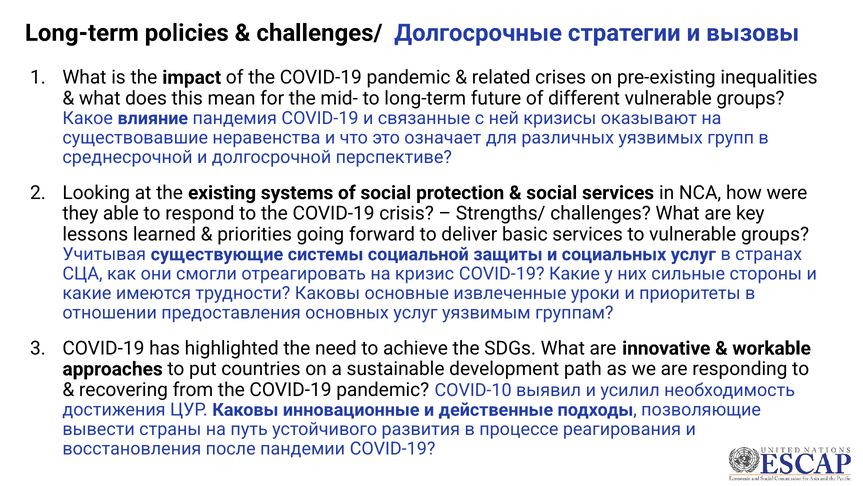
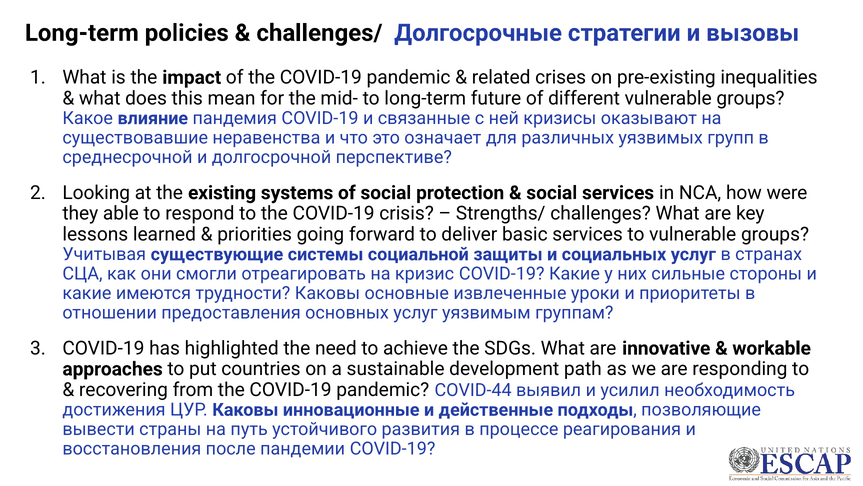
COVID-10: COVID-10 -> COVID-44
